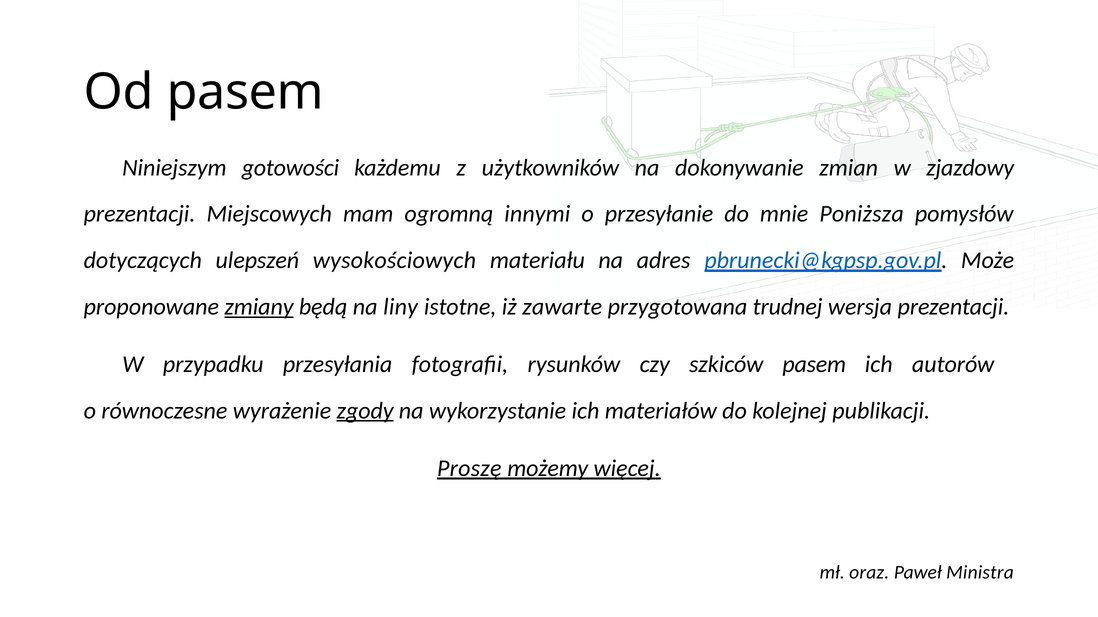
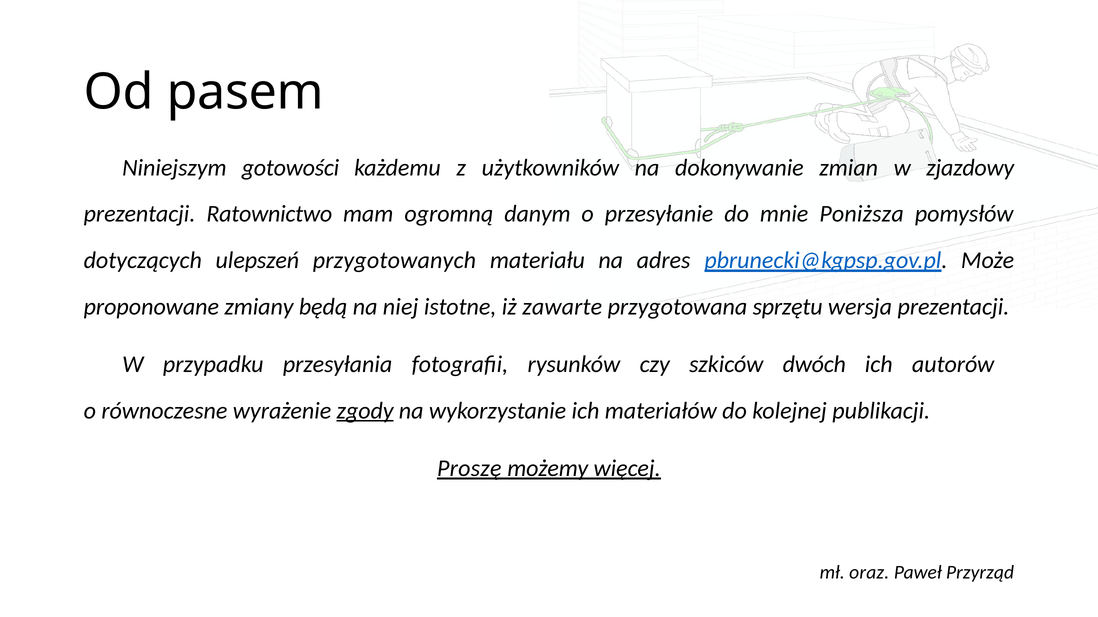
Miejscowych: Miejscowych -> Ratownictwo
innymi: innymi -> danym
wysokościowych: wysokościowych -> przygotowanych
zmiany underline: present -> none
liny: liny -> niej
trudnej: trudnej -> sprzętu
szkiców pasem: pasem -> dwóch
Ministra: Ministra -> Przyrząd
